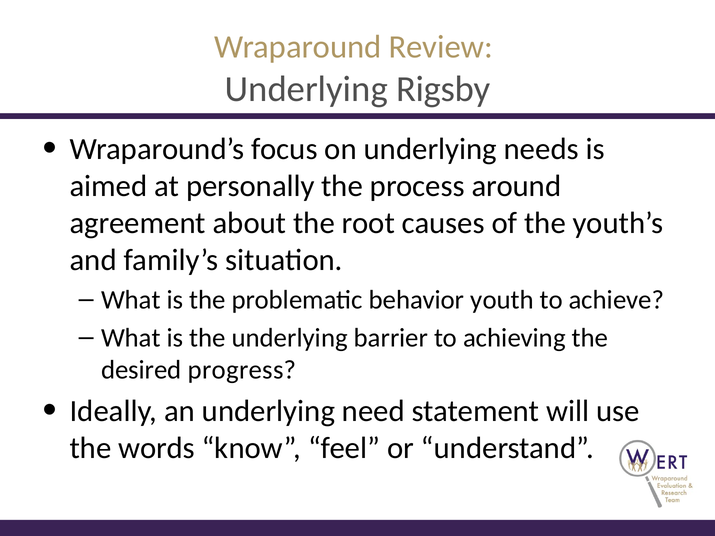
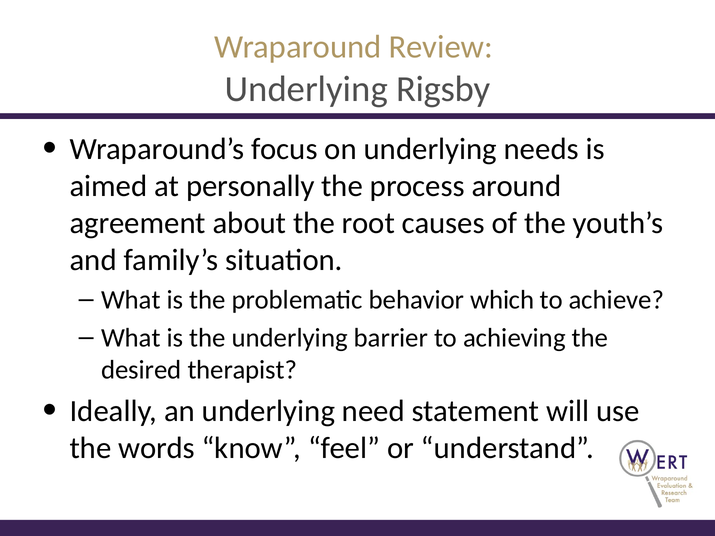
youth: youth -> which
progress: progress -> therapist
